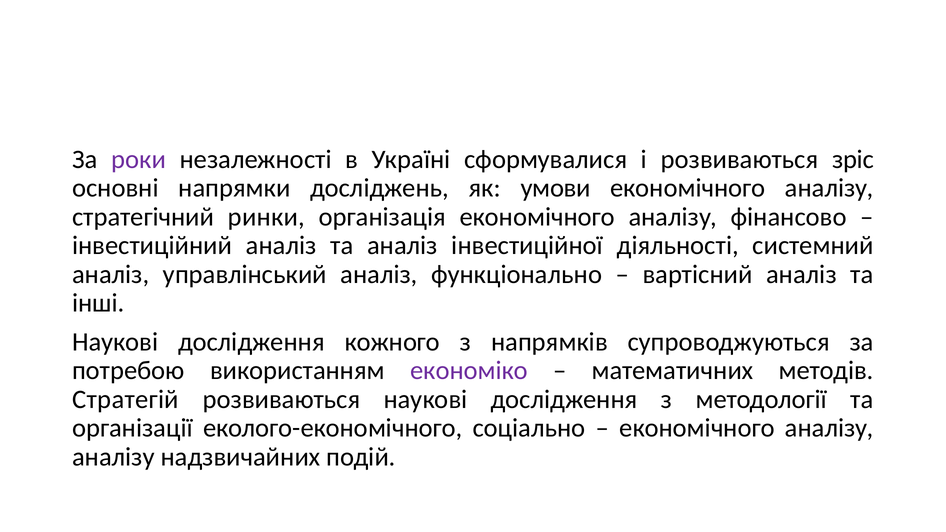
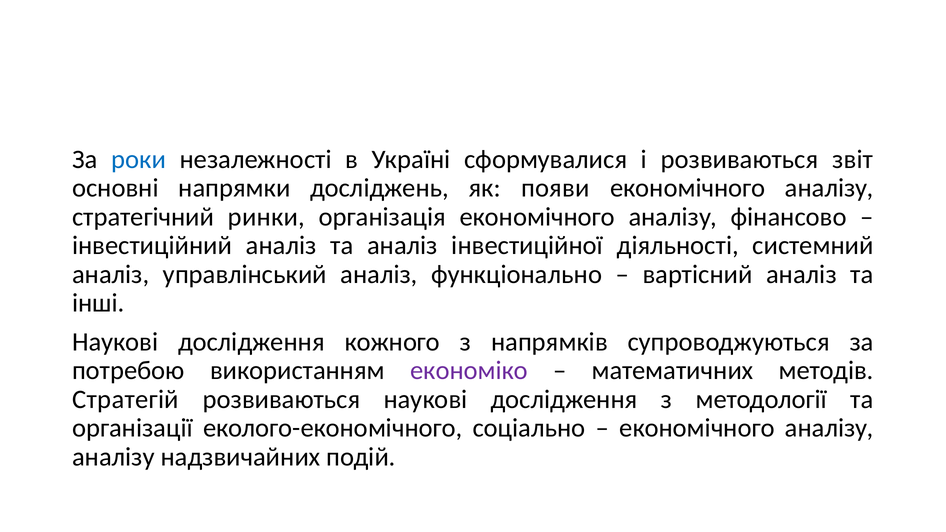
роки colour: purple -> blue
зріс: зріс -> звіт
умови: умови -> появи
